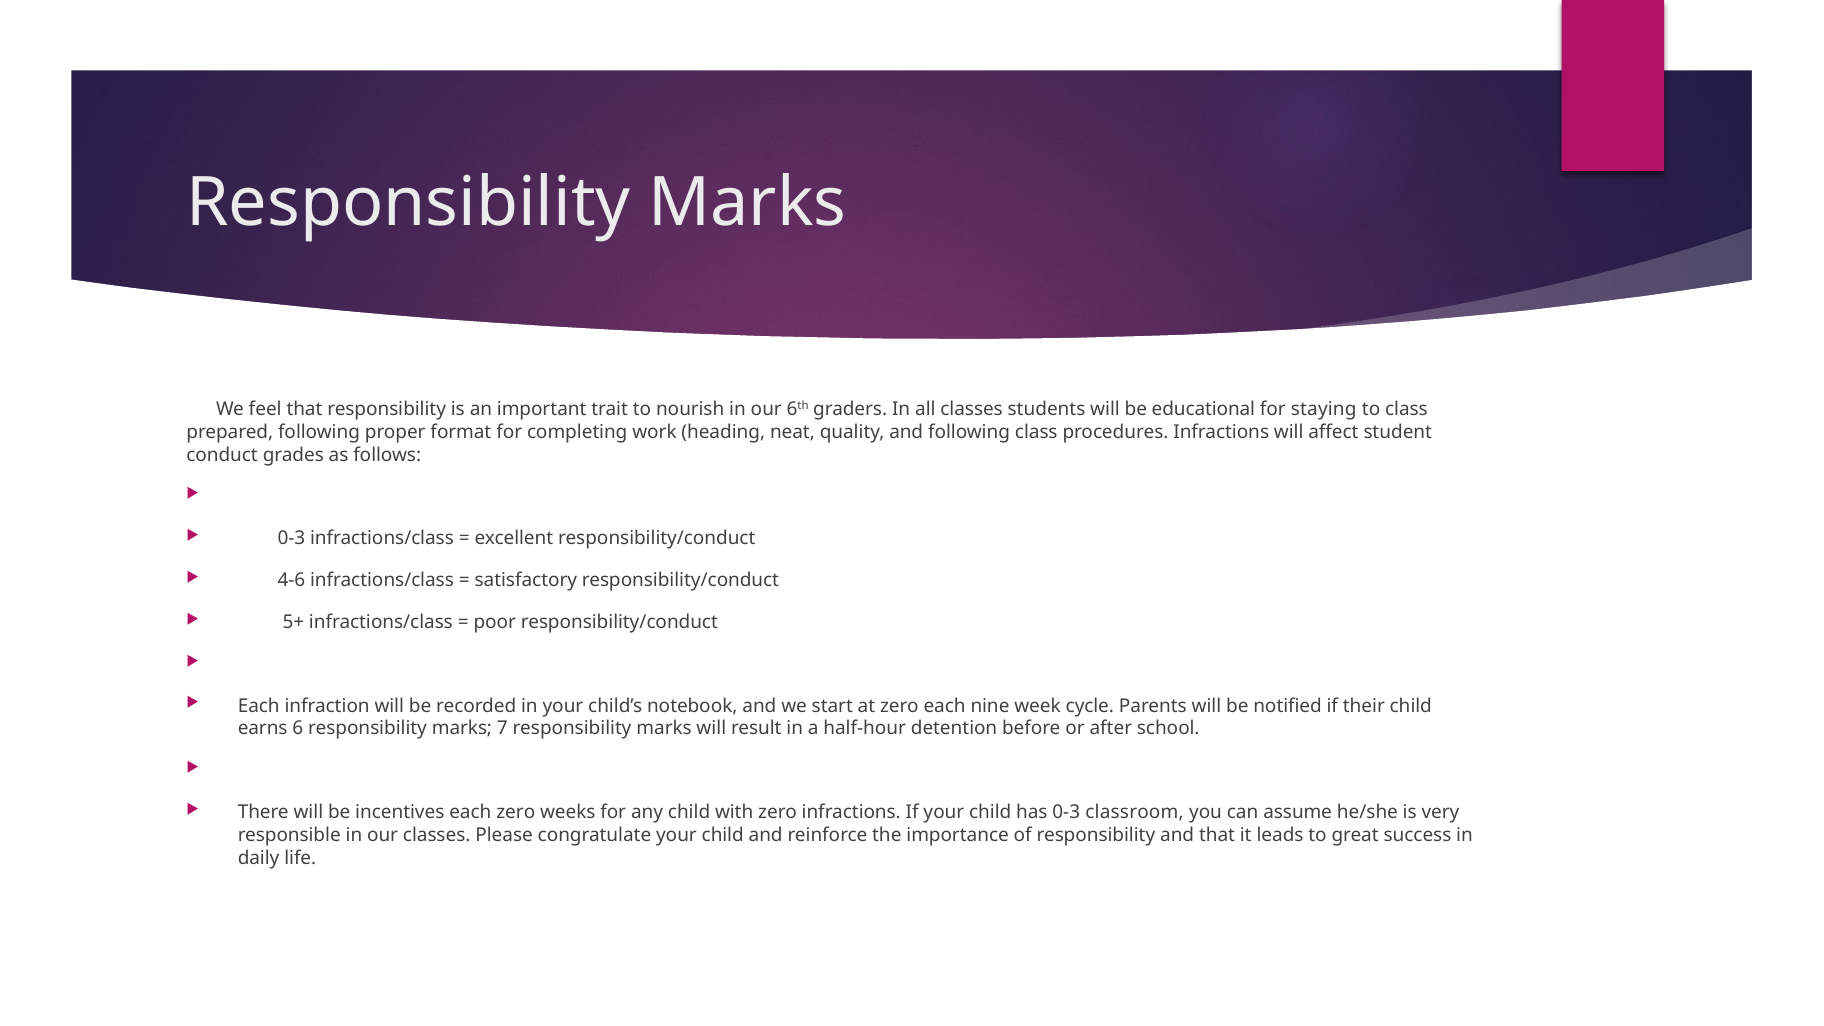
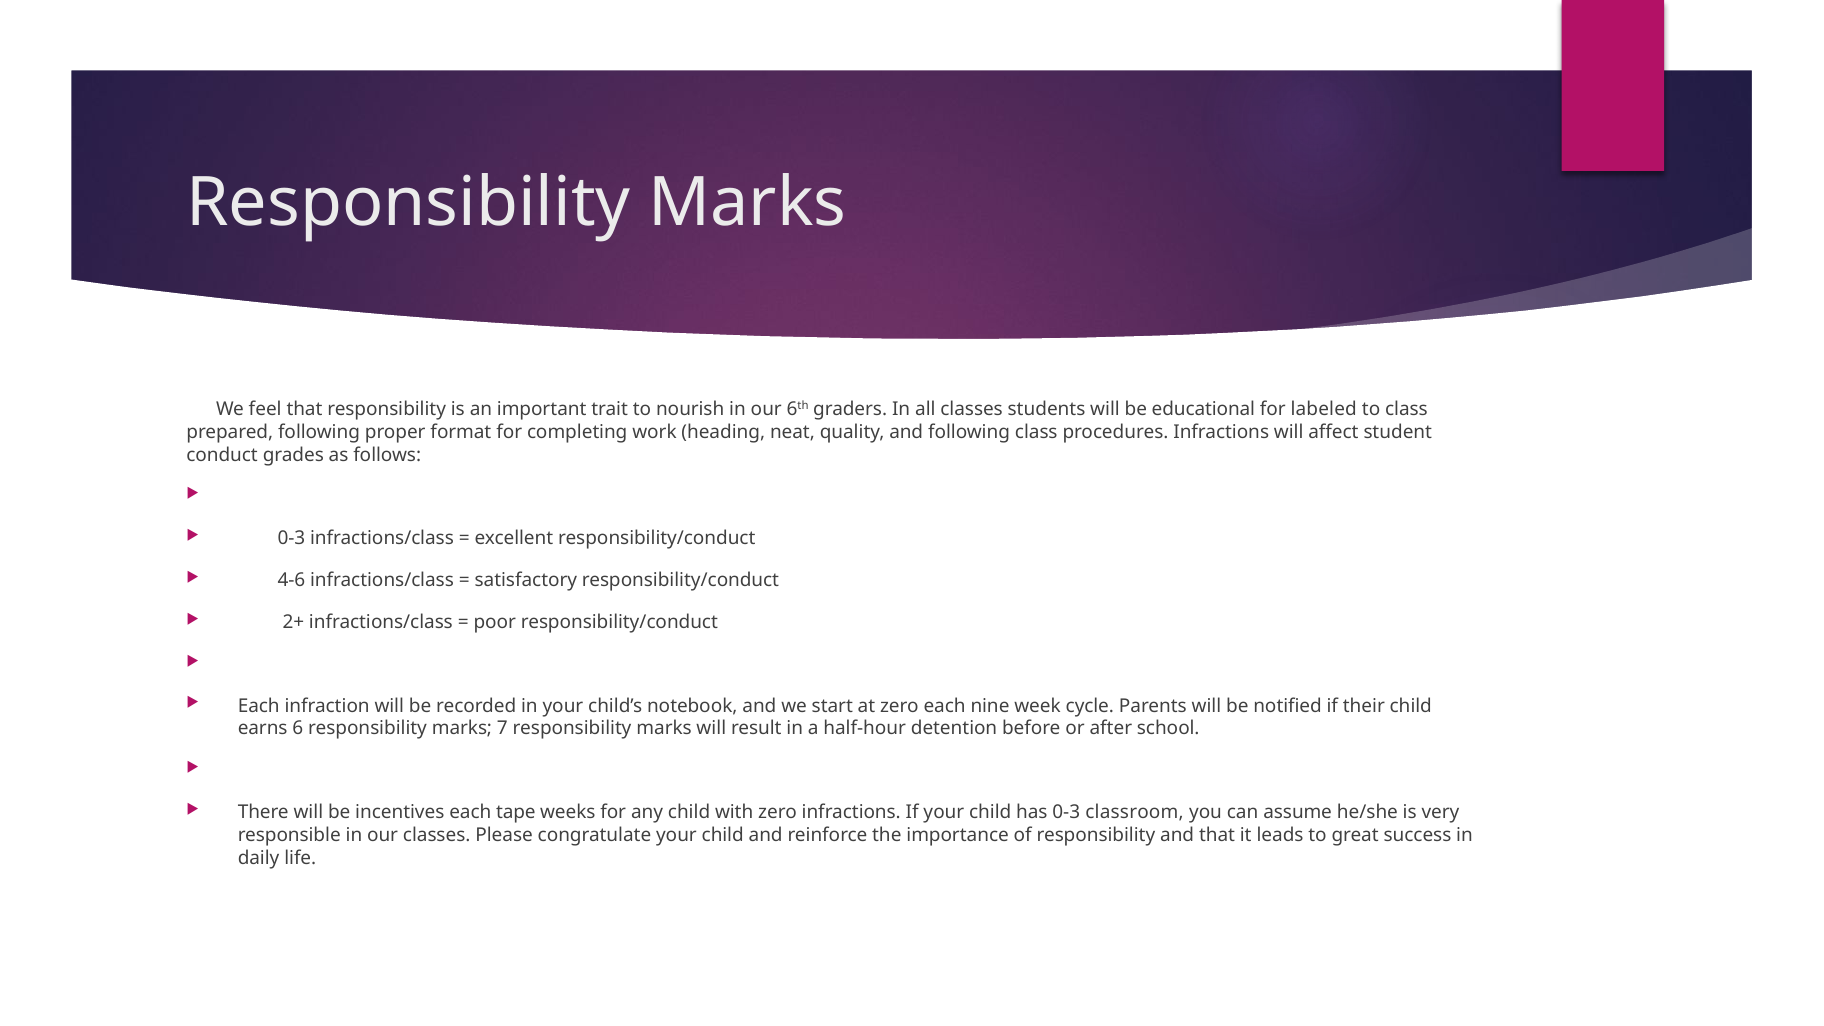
staying: staying -> labeled
5+: 5+ -> 2+
each zero: zero -> tape
